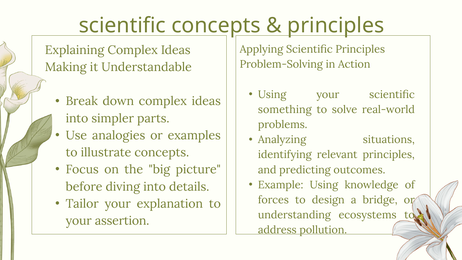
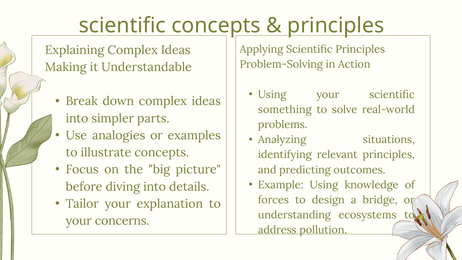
assertion: assertion -> concerns
